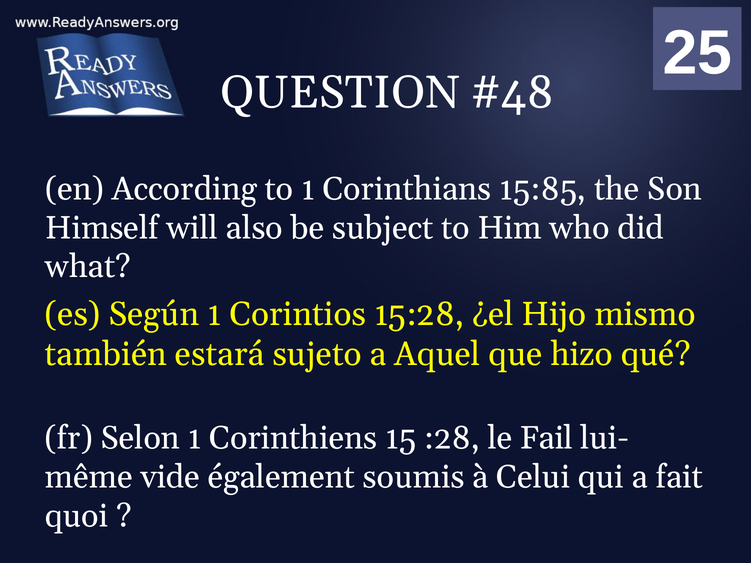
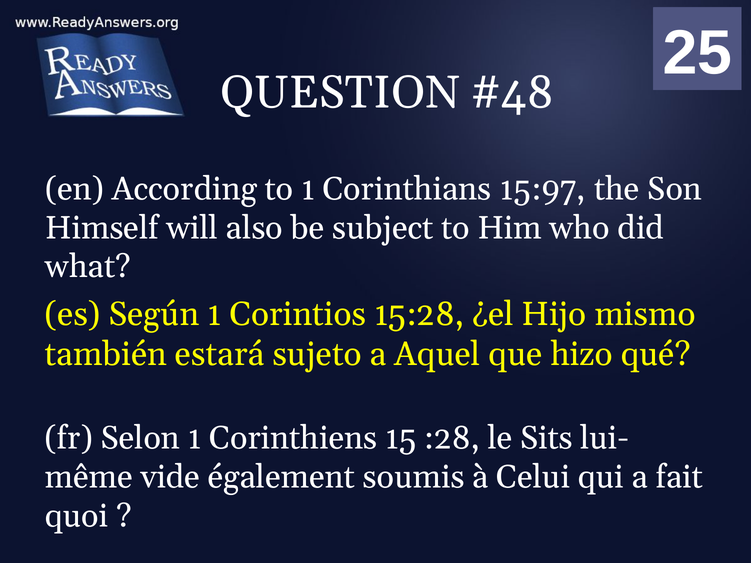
15:85: 15:85 -> 15:97
Fail: Fail -> Sits
